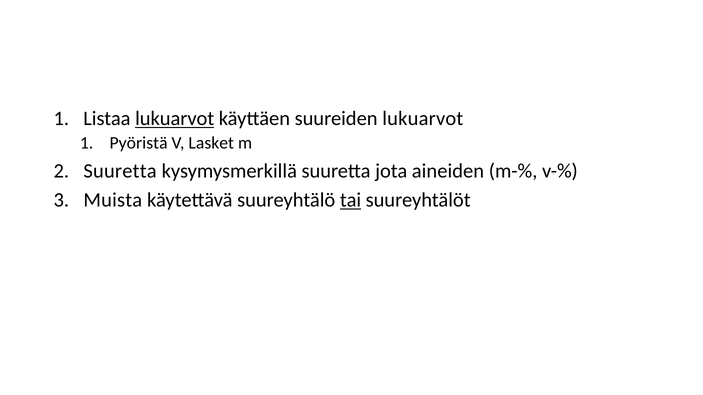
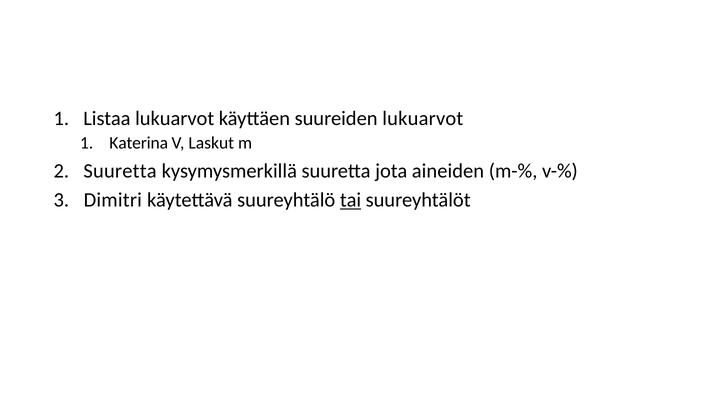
lukuarvot at (175, 119) underline: present -> none
Pyöristä: Pyöristä -> Katerina
Lasket: Lasket -> Laskut
Muista: Muista -> Dimitri
